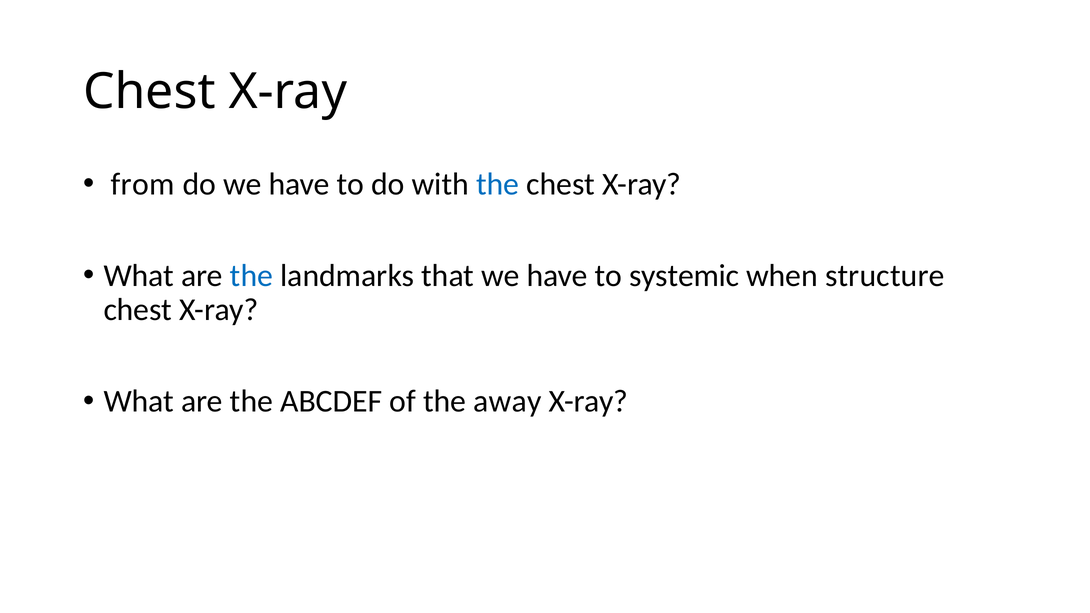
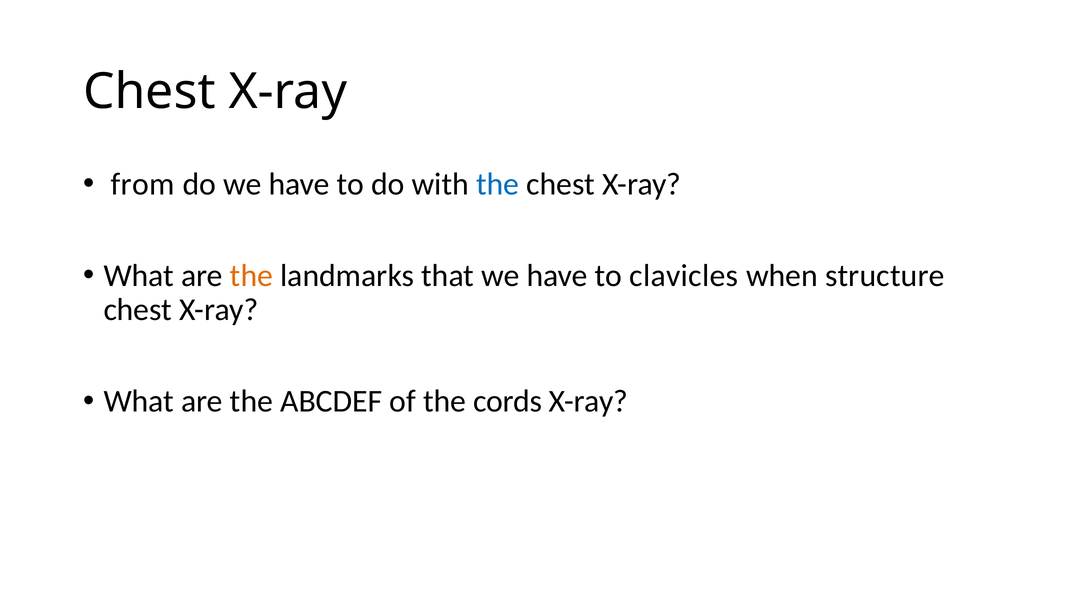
the at (251, 276) colour: blue -> orange
systemic: systemic -> clavicles
away: away -> cords
